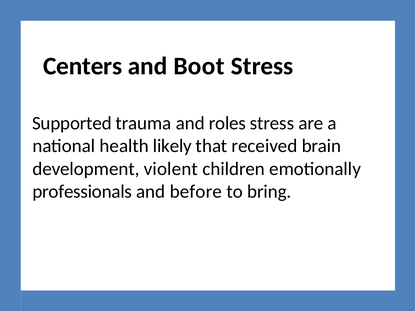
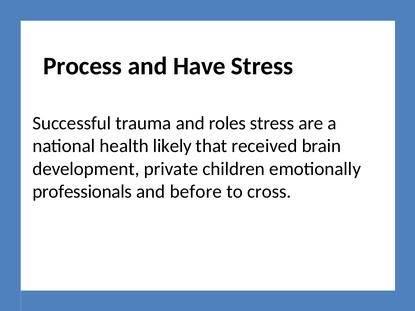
Centers: Centers -> Process
Boot: Boot -> Have
Supported: Supported -> Successful
violent: violent -> private
bring: bring -> cross
